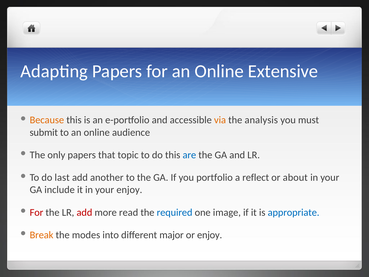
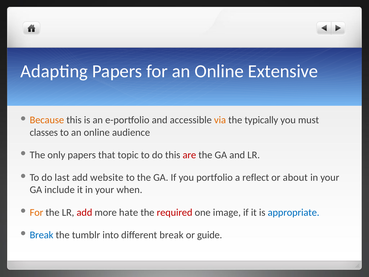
analysis: analysis -> typically
submit: submit -> classes
are colour: blue -> red
another: another -> website
your enjoy: enjoy -> when
For at (36, 212) colour: red -> orange
read: read -> hate
required colour: blue -> red
Break at (42, 235) colour: orange -> blue
modes: modes -> tumblr
different major: major -> break
or enjoy: enjoy -> guide
